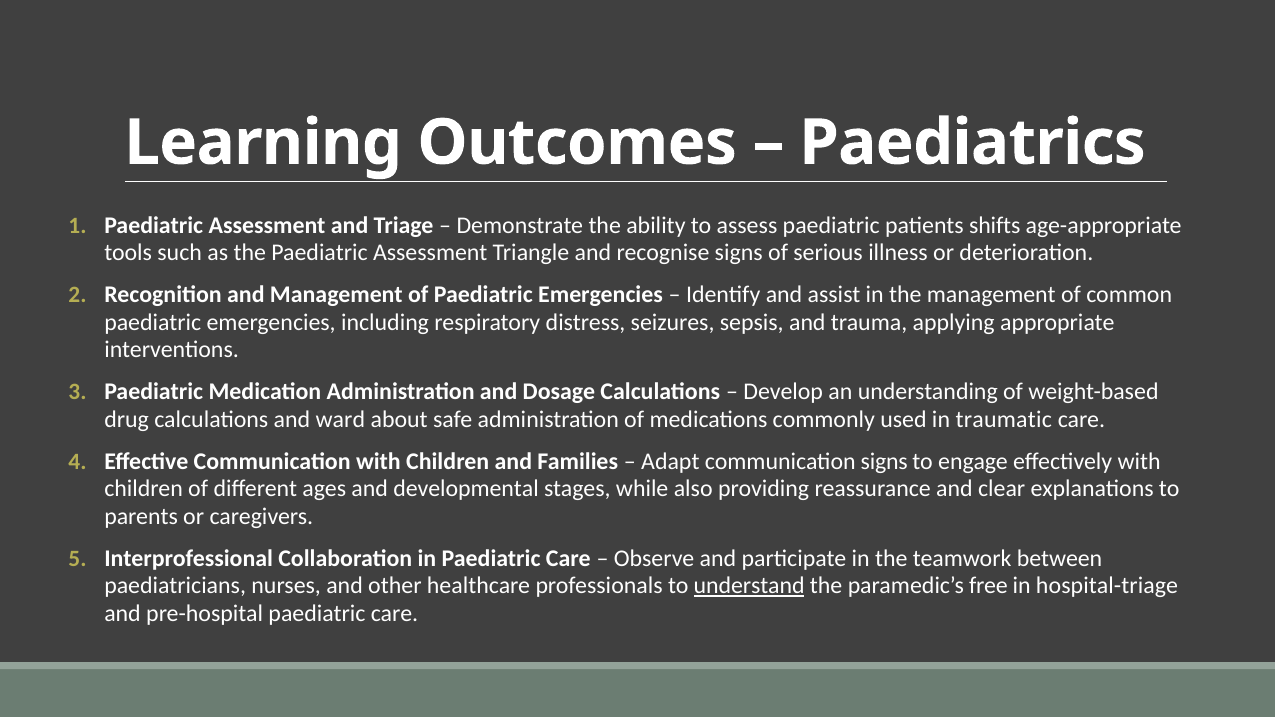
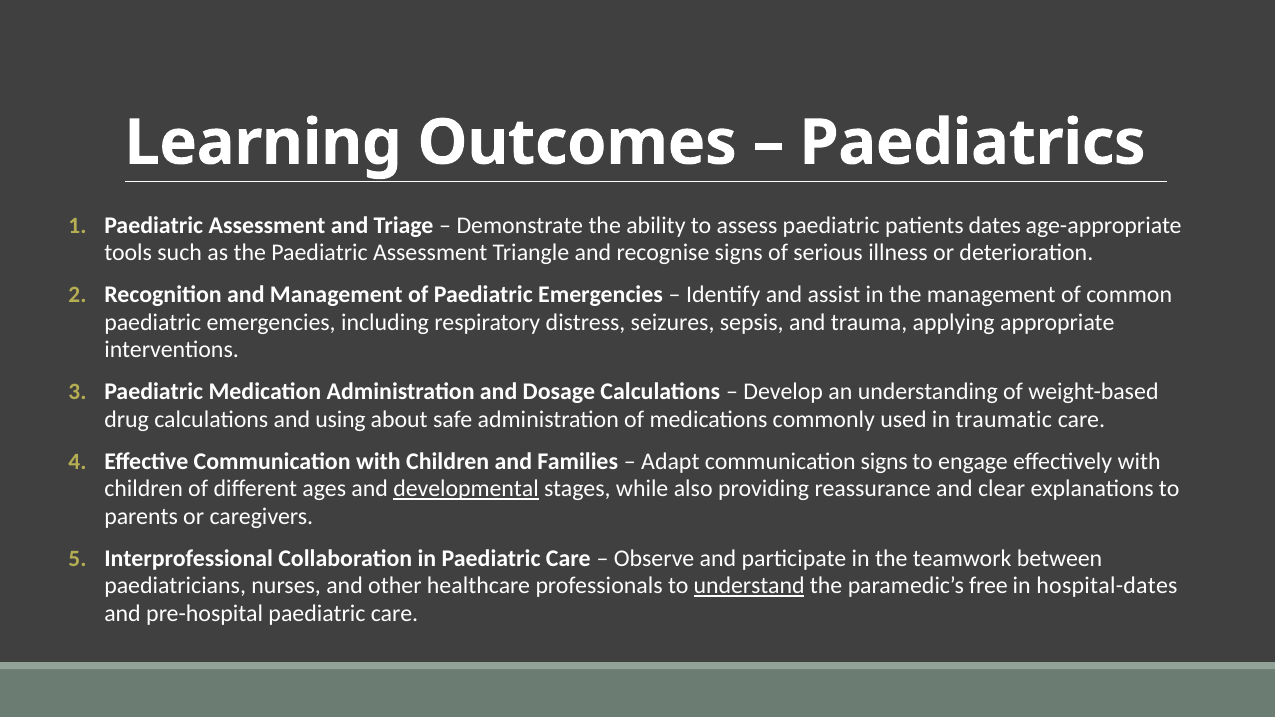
shifts: shifts -> dates
ward: ward -> using
developmental underline: none -> present
hospital-triage: hospital-triage -> hospital-dates
